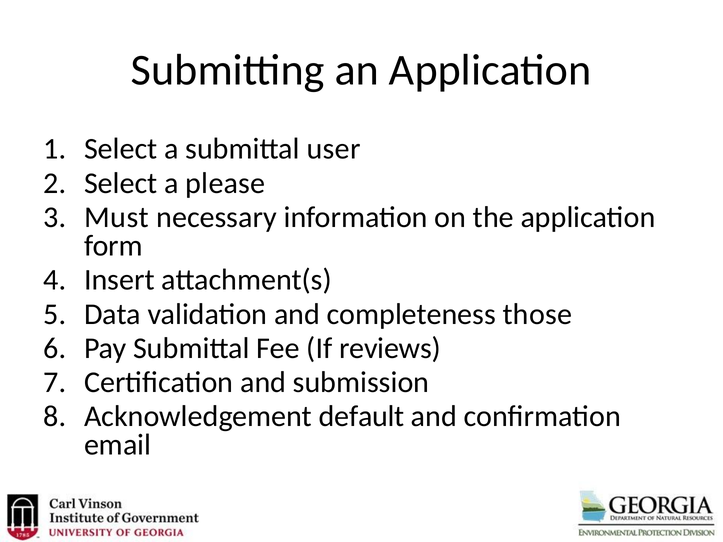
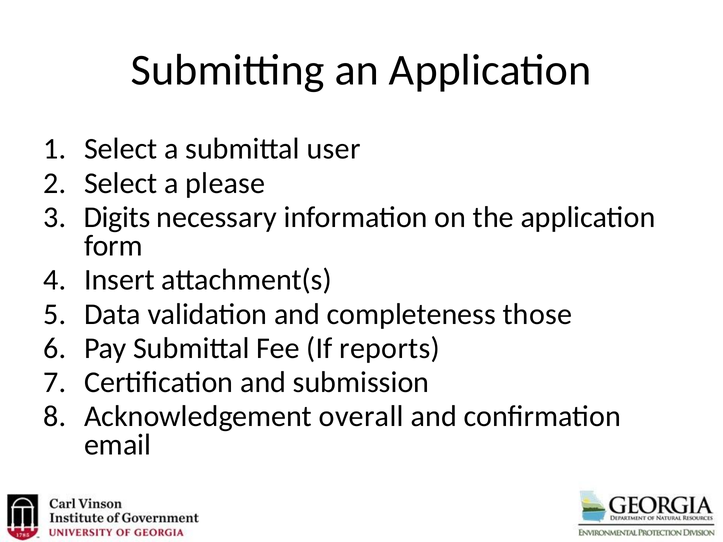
Must: Must -> Digits
reviews: reviews -> reports
default: default -> overall
